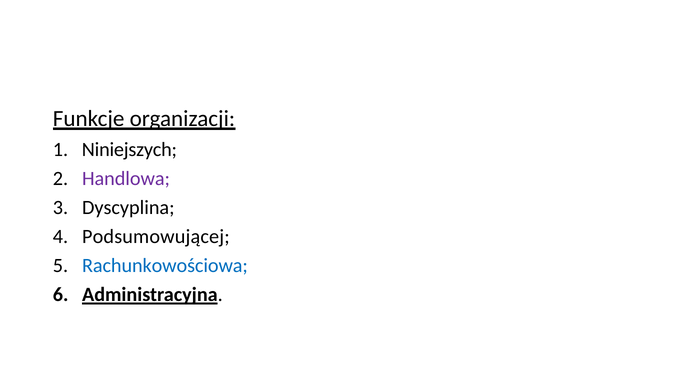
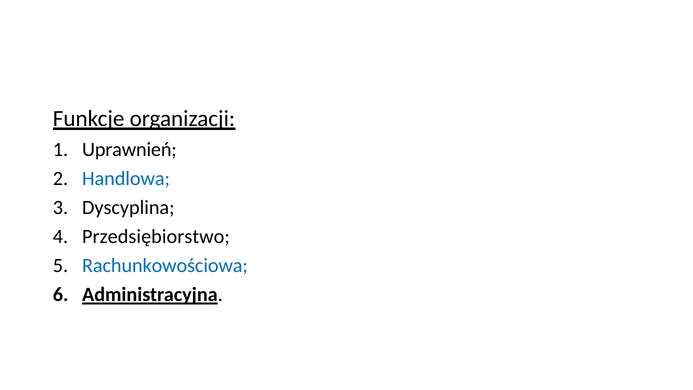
Niniejszych: Niniejszych -> Uprawnień
Handlowa colour: purple -> blue
Podsumowującej: Podsumowującej -> Przedsiębiorstwo
